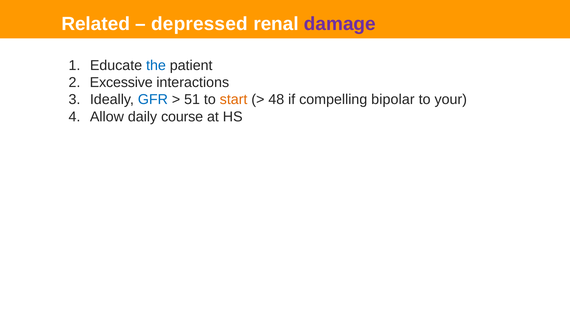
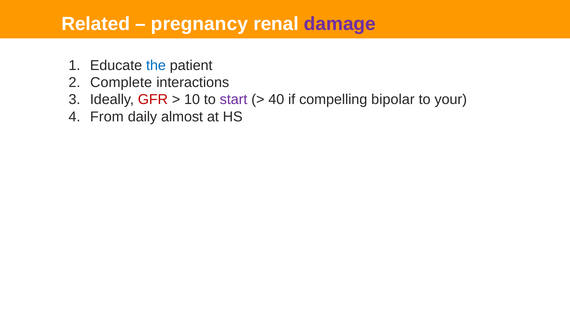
depressed: depressed -> pregnancy
Excessive: Excessive -> Complete
GFR colour: blue -> red
51: 51 -> 10
start colour: orange -> purple
48: 48 -> 40
Allow: Allow -> From
course: course -> almost
